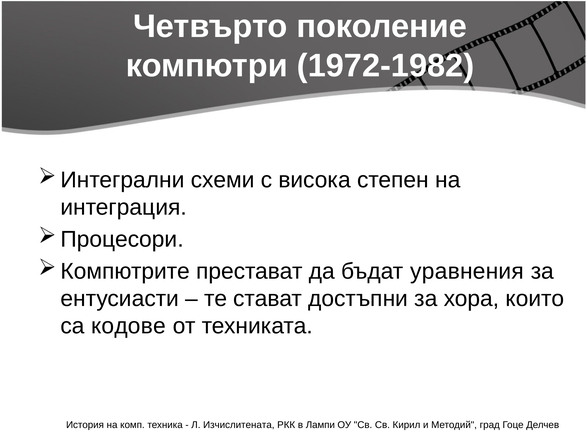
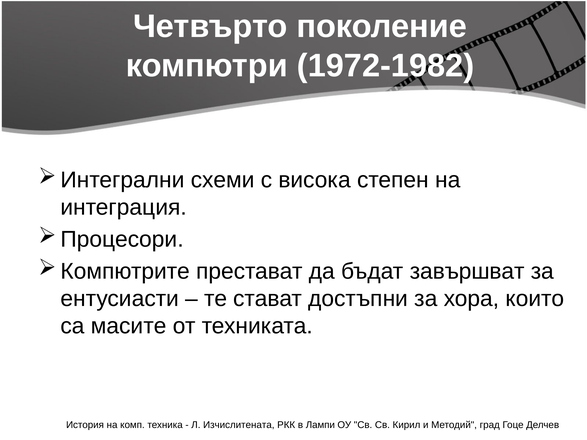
уравнения: уравнения -> завършват
кодове: кодове -> масите
